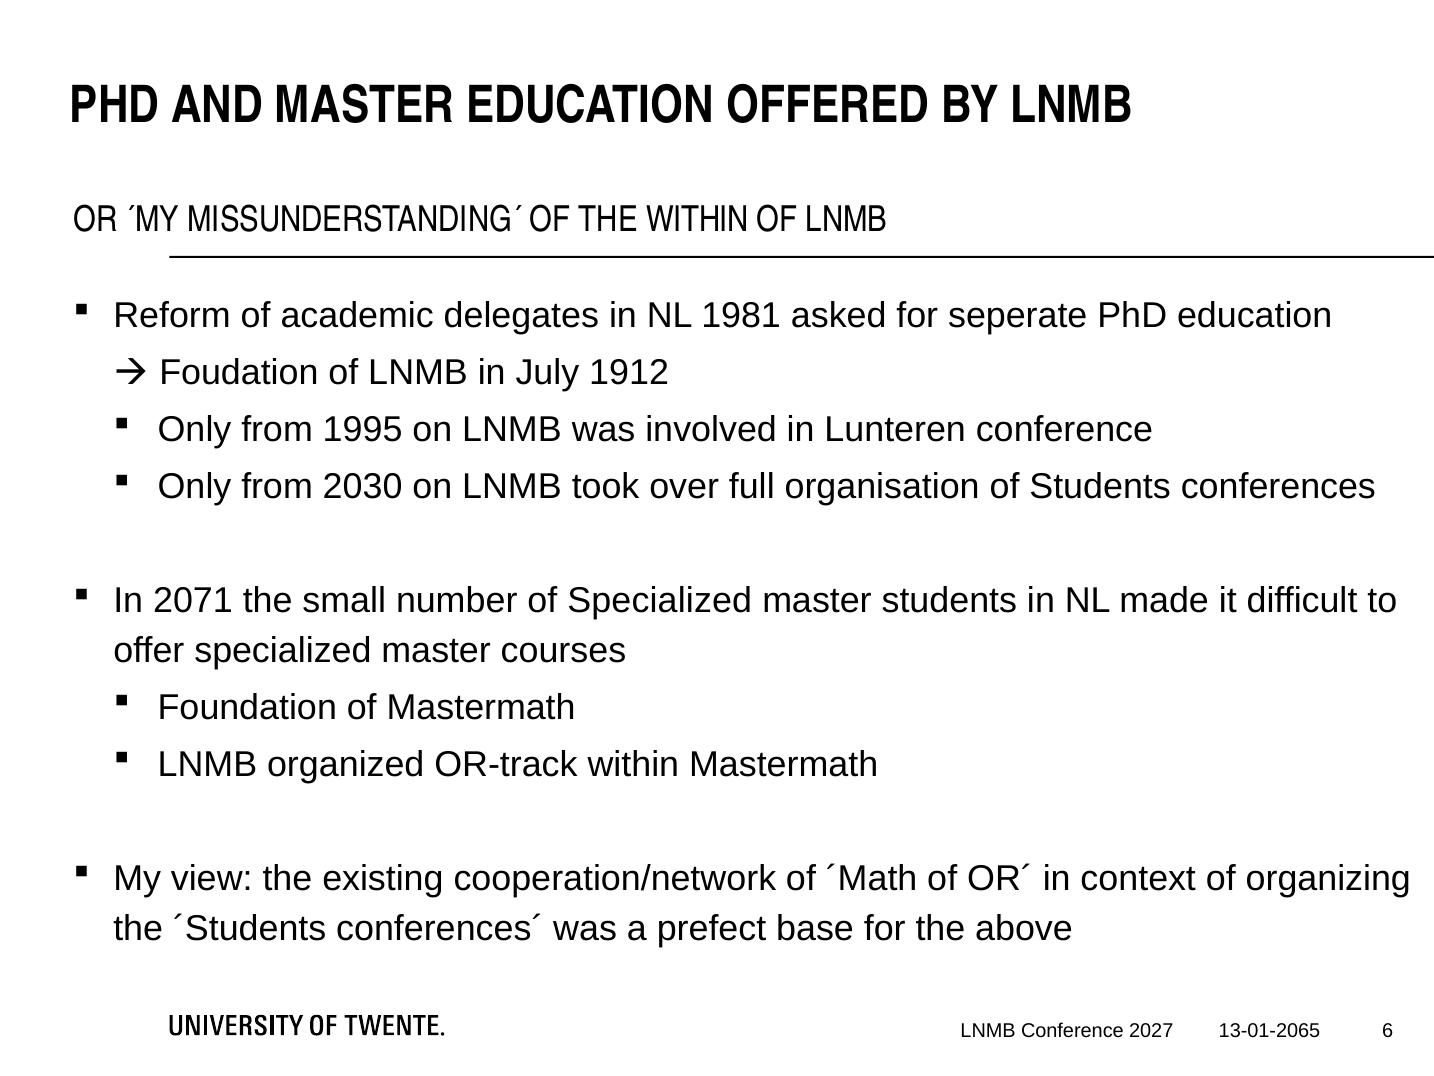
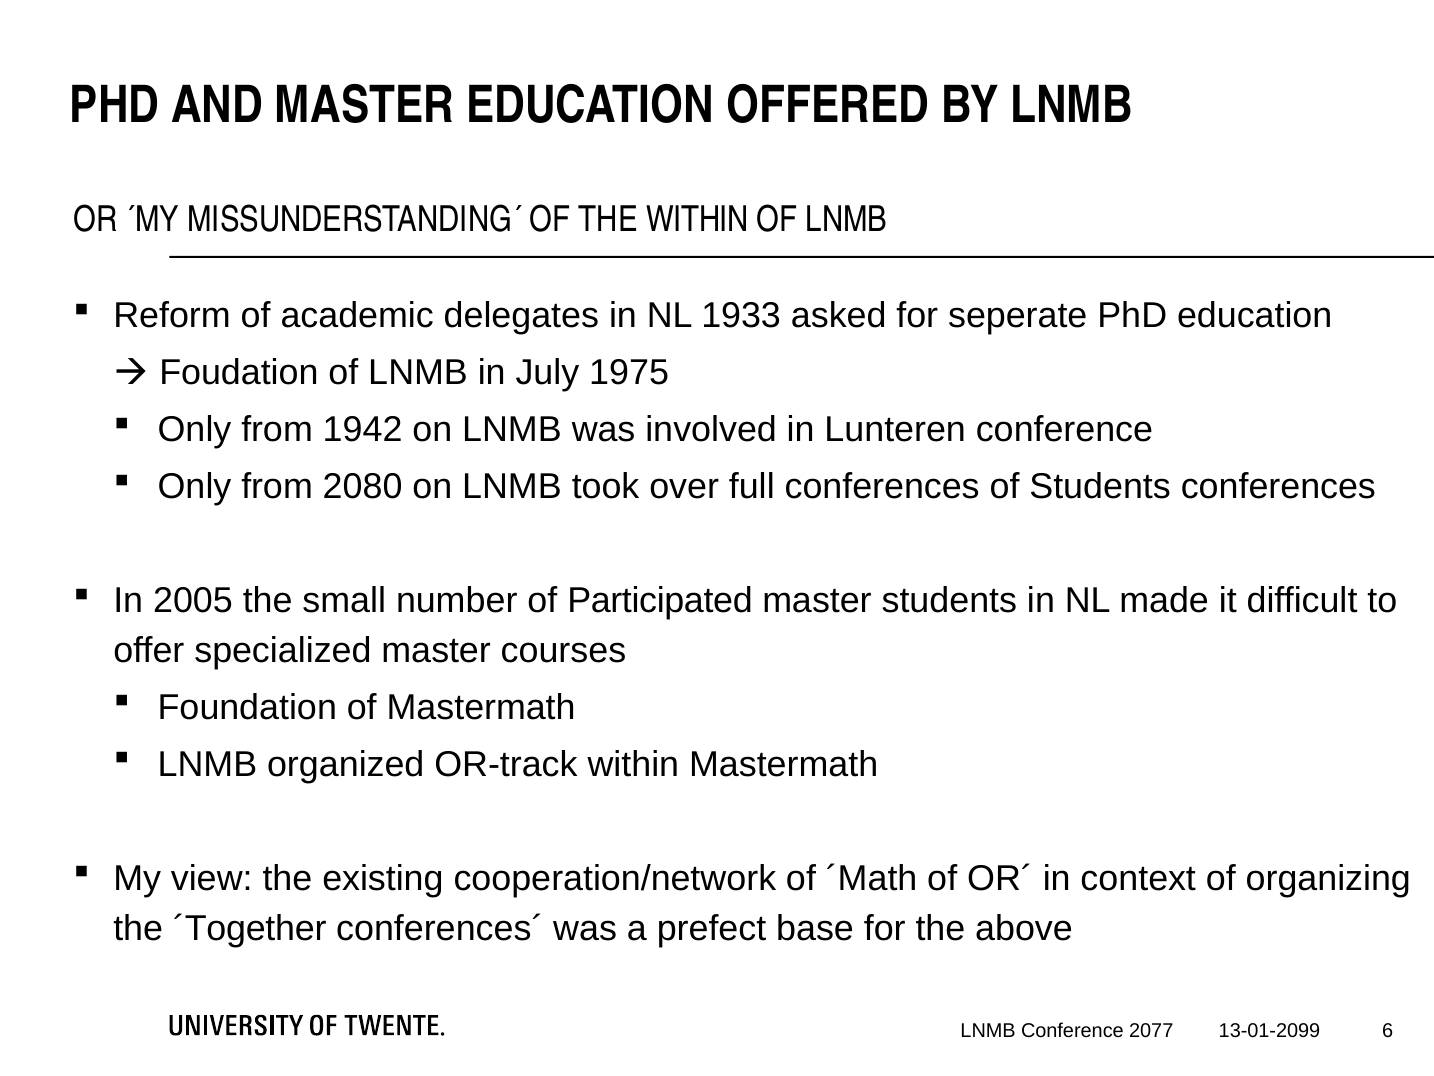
1981: 1981 -> 1933
1912: 1912 -> 1975
1995: 1995 -> 1942
2030: 2030 -> 2080
full organisation: organisation -> conferences
2071: 2071 -> 2005
of Specialized: Specialized -> Participated
´Students: ´Students -> ´Together
2027: 2027 -> 2077
13-01-2065: 13-01-2065 -> 13-01-2099
